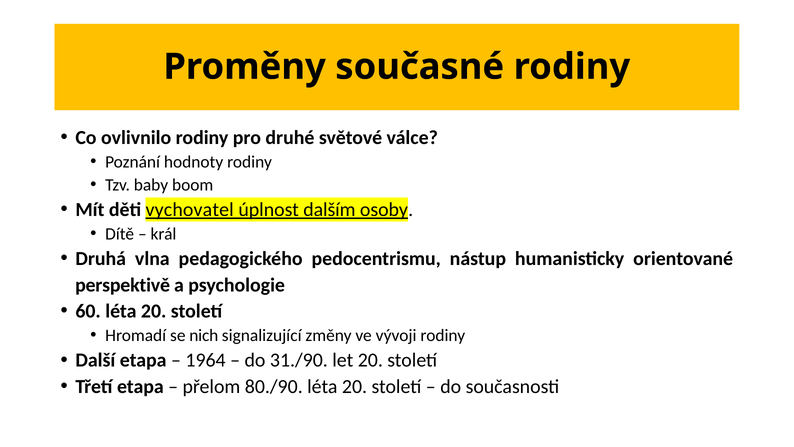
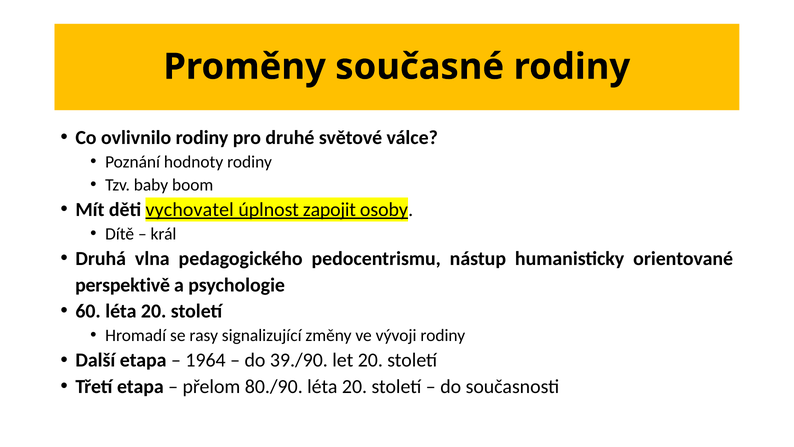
dalším: dalším -> zapojit
nich: nich -> rasy
31./90: 31./90 -> 39./90
